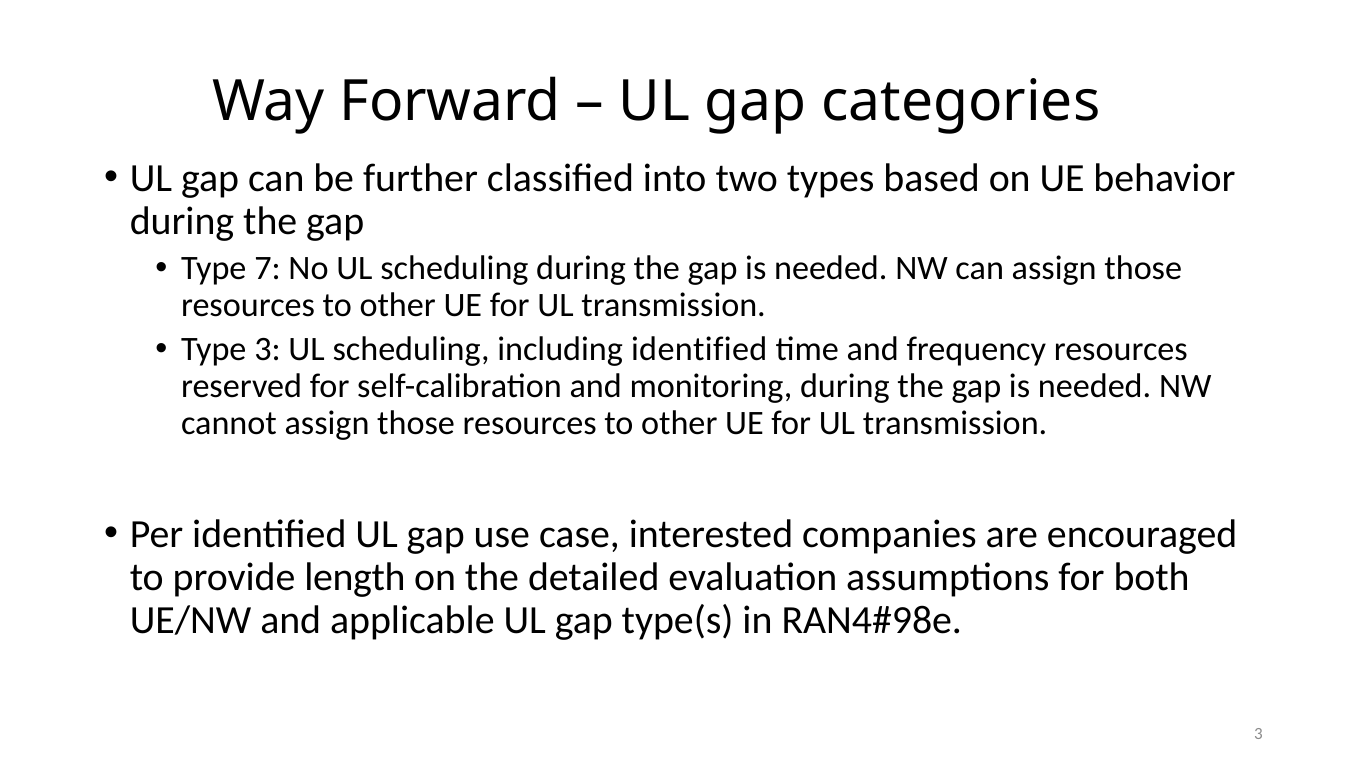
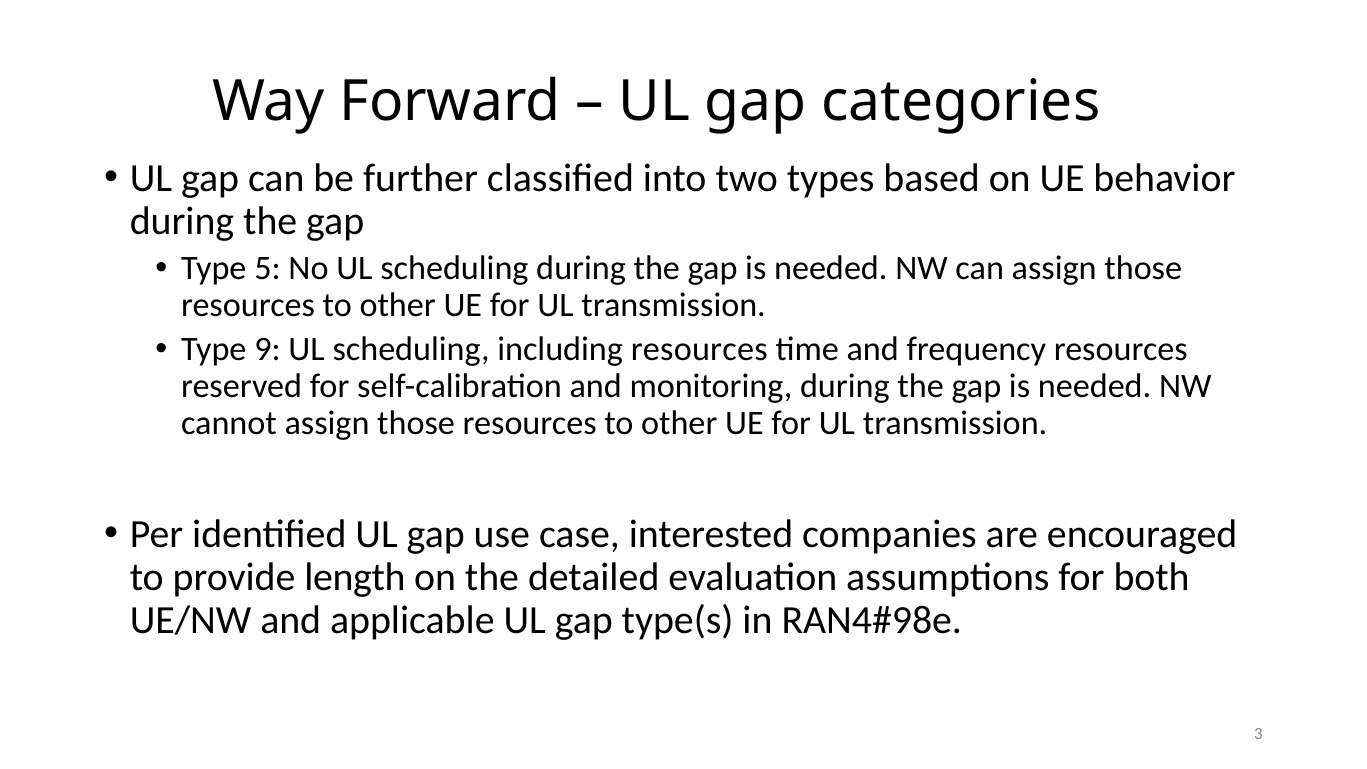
7: 7 -> 5
Type 3: 3 -> 9
including identified: identified -> resources
